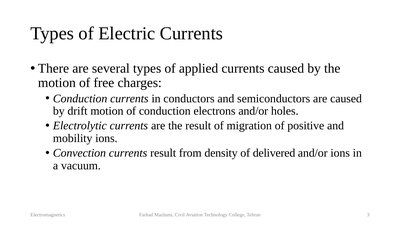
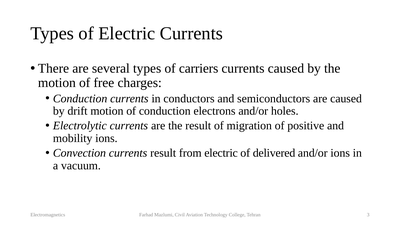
applied: applied -> carriers
from density: density -> electric
